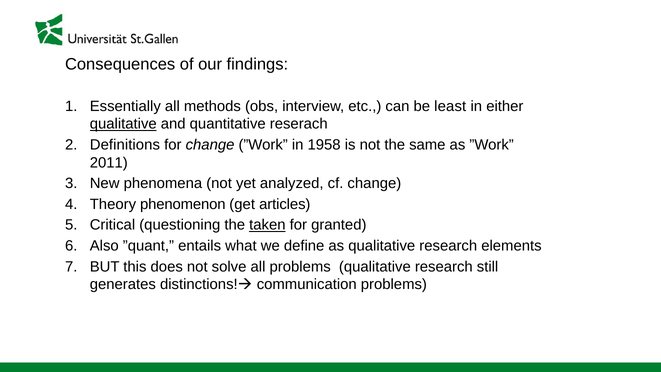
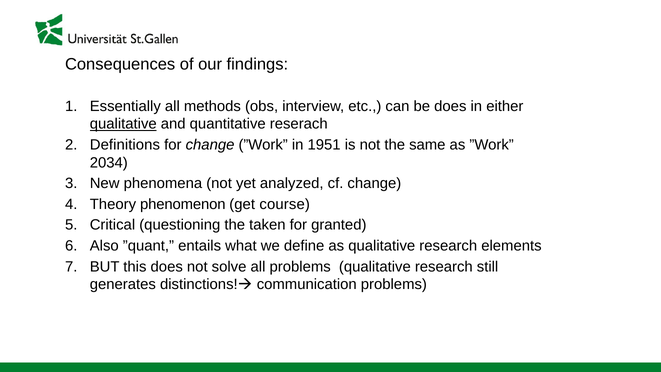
be least: least -> does
1958: 1958 -> 1951
2011: 2011 -> 2034
articles: articles -> course
taken underline: present -> none
